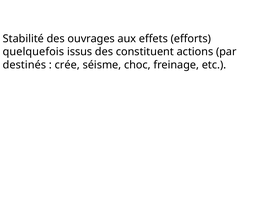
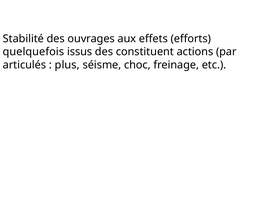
destinés: destinés -> articulés
crée: crée -> plus
